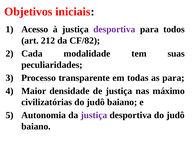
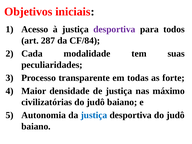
212: 212 -> 287
CF/82: CF/82 -> CF/84
as para: para -> forte
justiça at (94, 115) colour: purple -> blue
